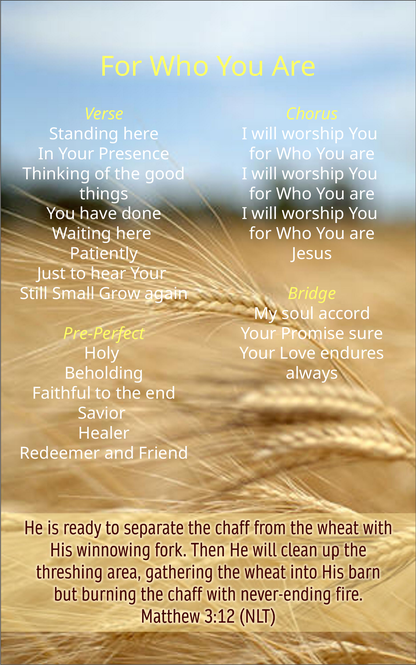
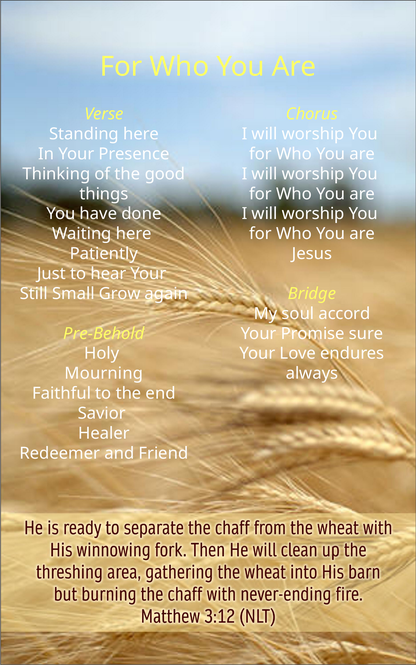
Pre-Perfect: Pre-Perfect -> Pre-Behold
Beholding: Beholding -> Mourning
